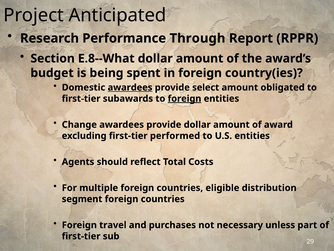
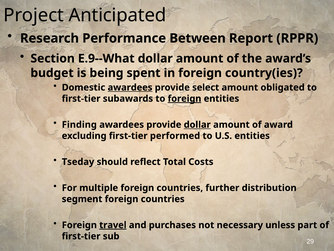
Through: Through -> Between
E.8--What: E.8--What -> E.9--What
Change: Change -> Finding
dollar at (197, 124) underline: none -> present
Agents: Agents -> Tseday
eligible: eligible -> further
travel underline: none -> present
